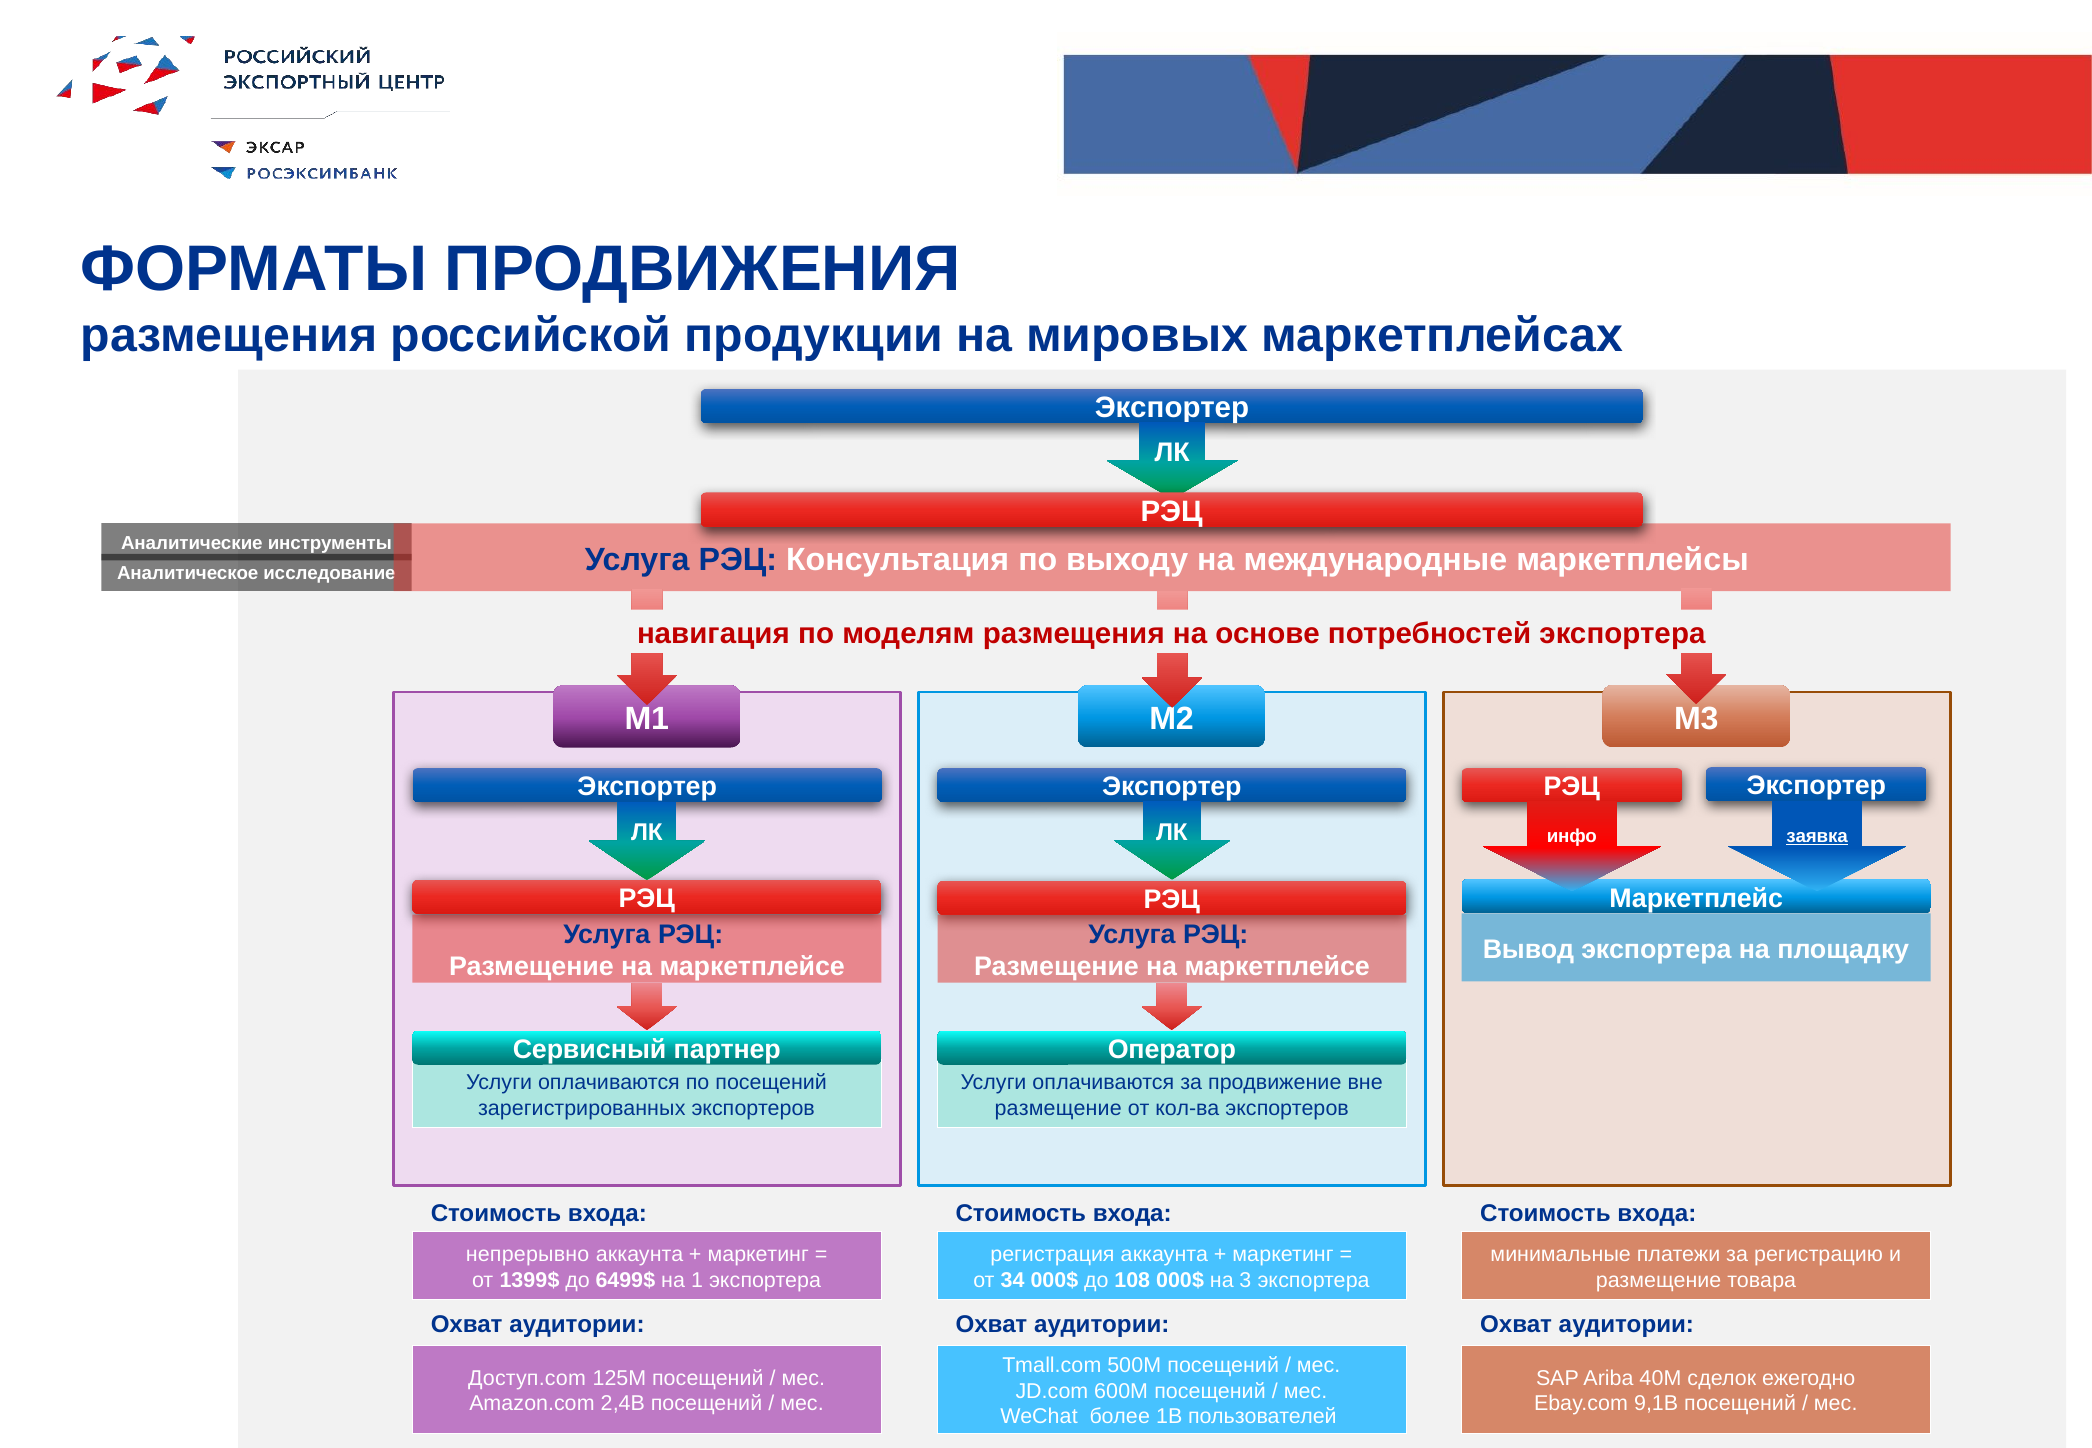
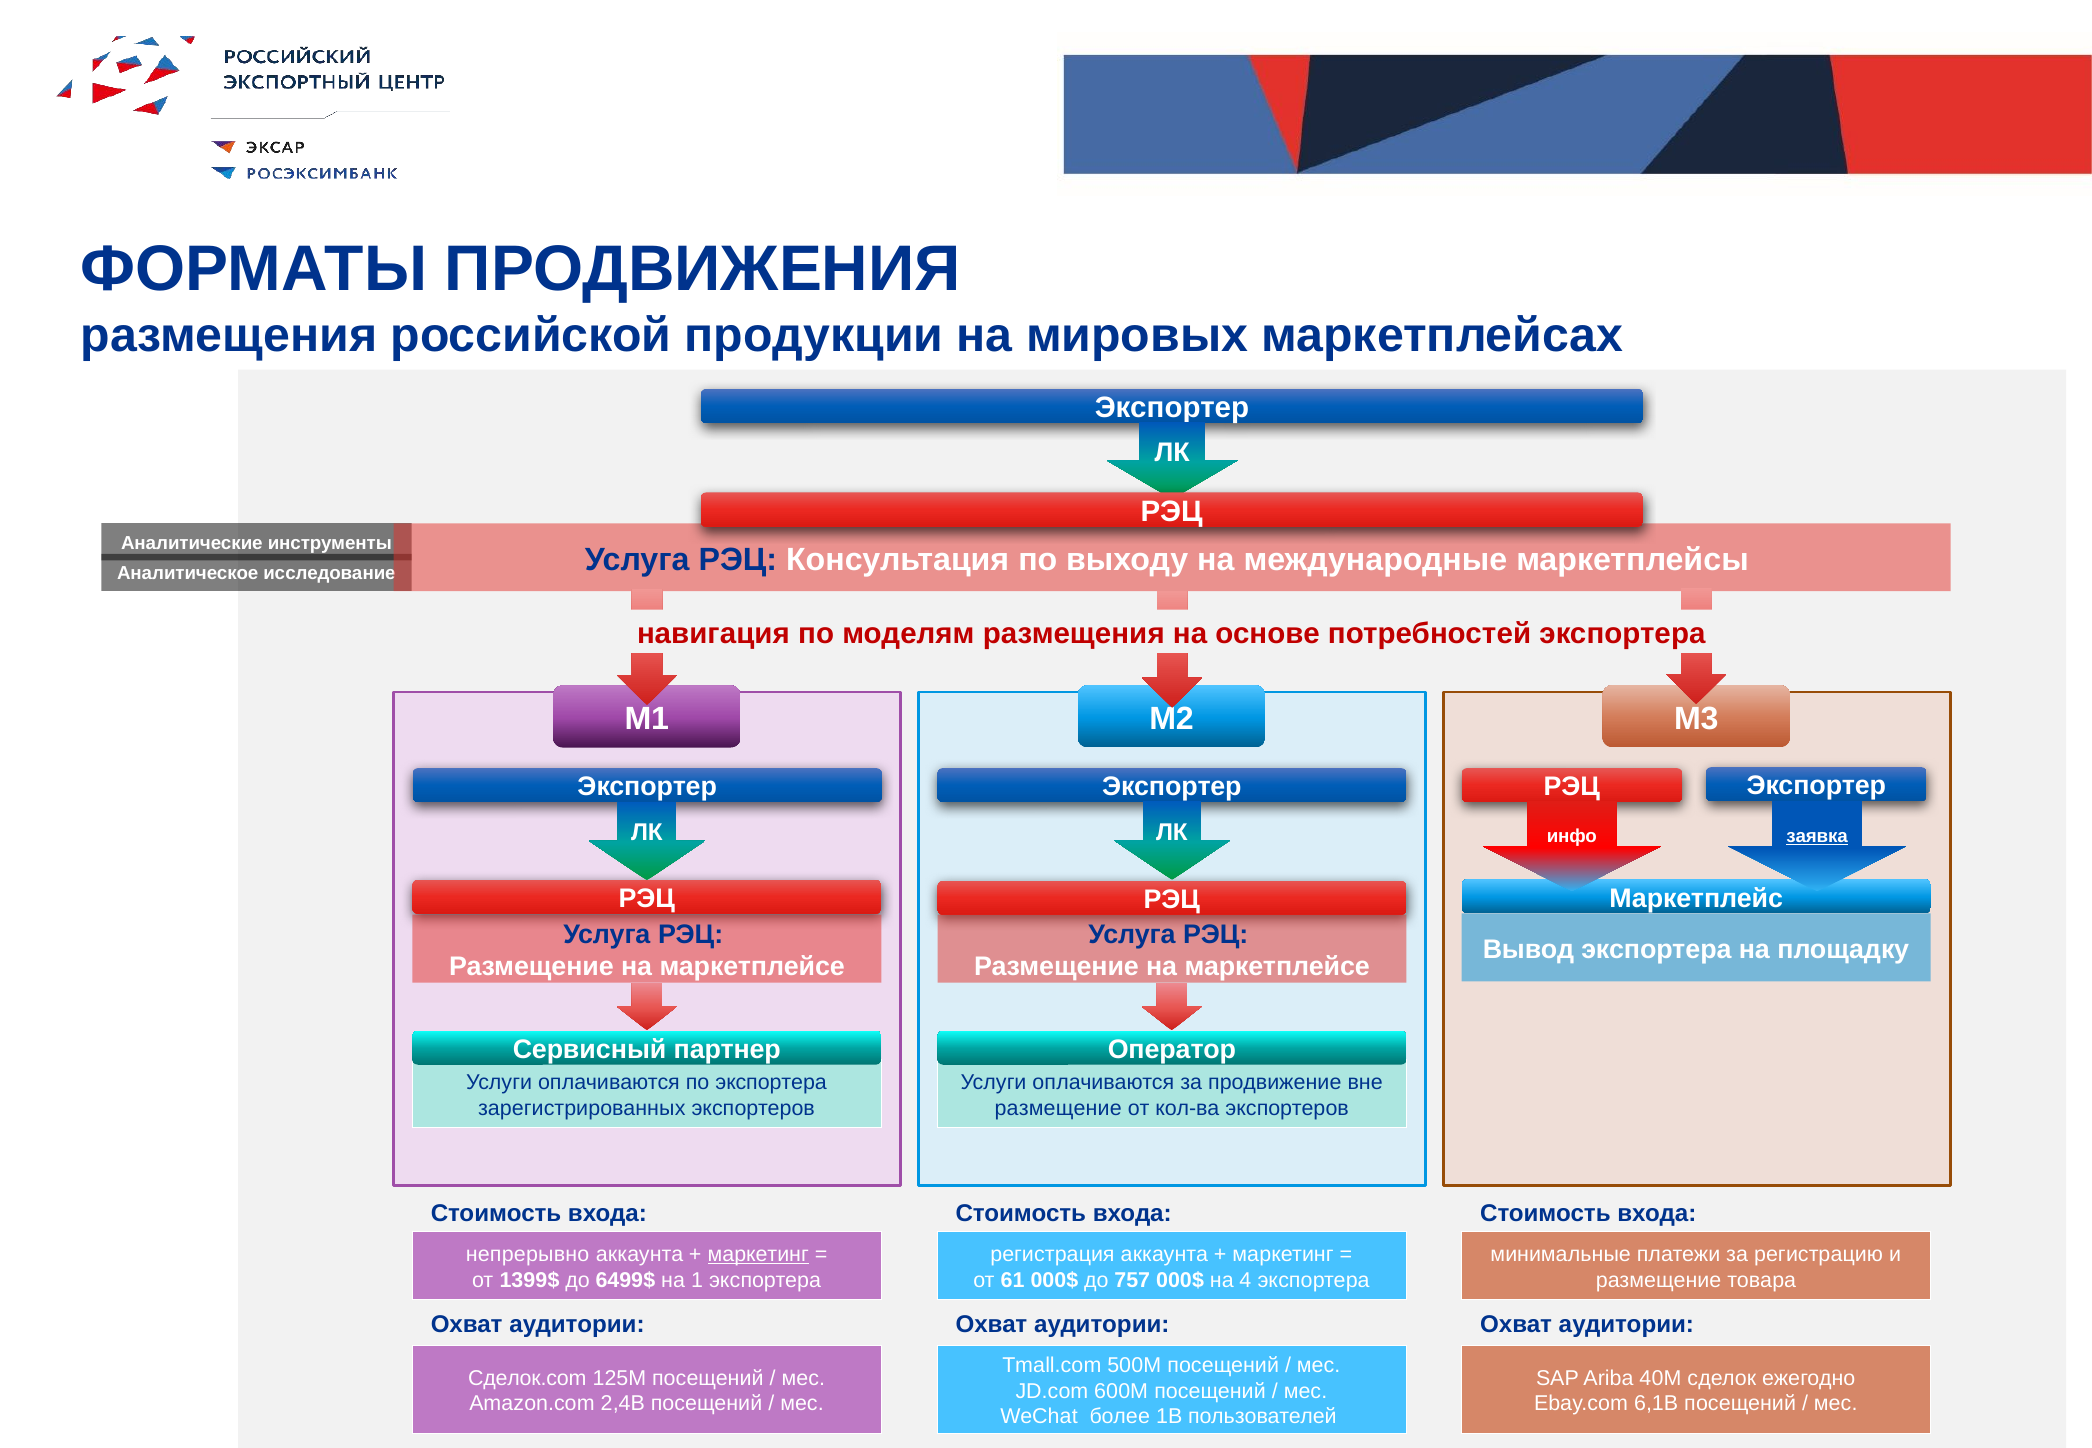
по посещений: посещений -> экспортера
маркетинг at (758, 1255) underline: none -> present
34: 34 -> 61
108: 108 -> 757
3: 3 -> 4
Доступ.com: Доступ.com -> Сделок.com
9,1B: 9,1B -> 6,1B
